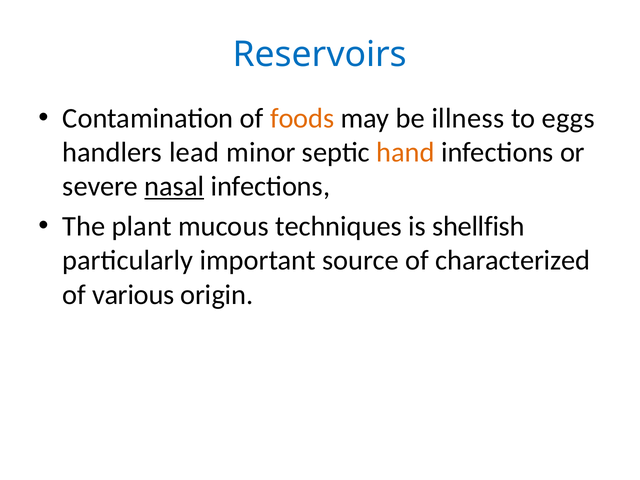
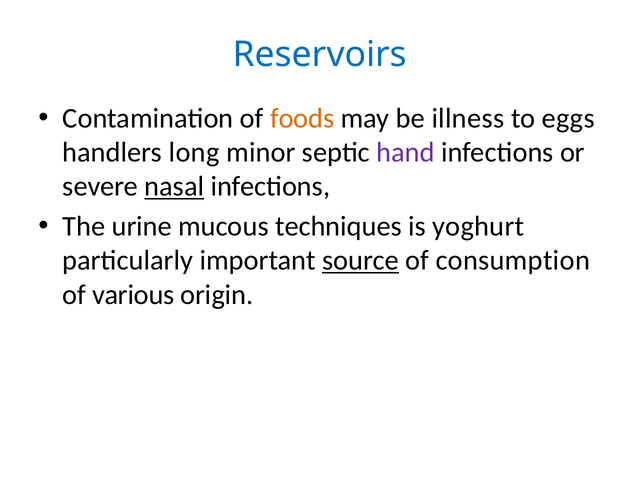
lead: lead -> long
hand colour: orange -> purple
plant: plant -> urine
shellfish: shellfish -> yoghurt
source underline: none -> present
characterized: characterized -> consumption
